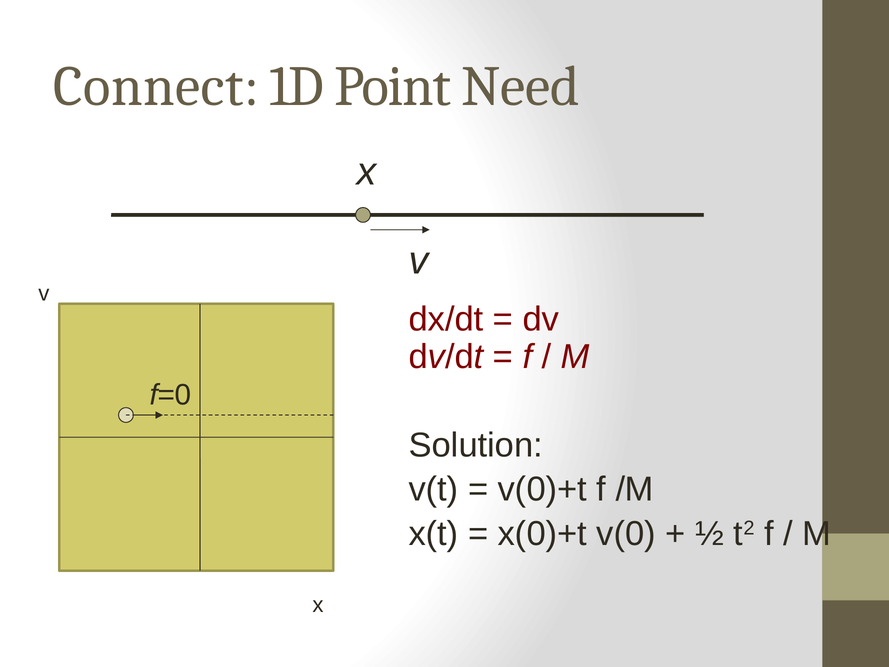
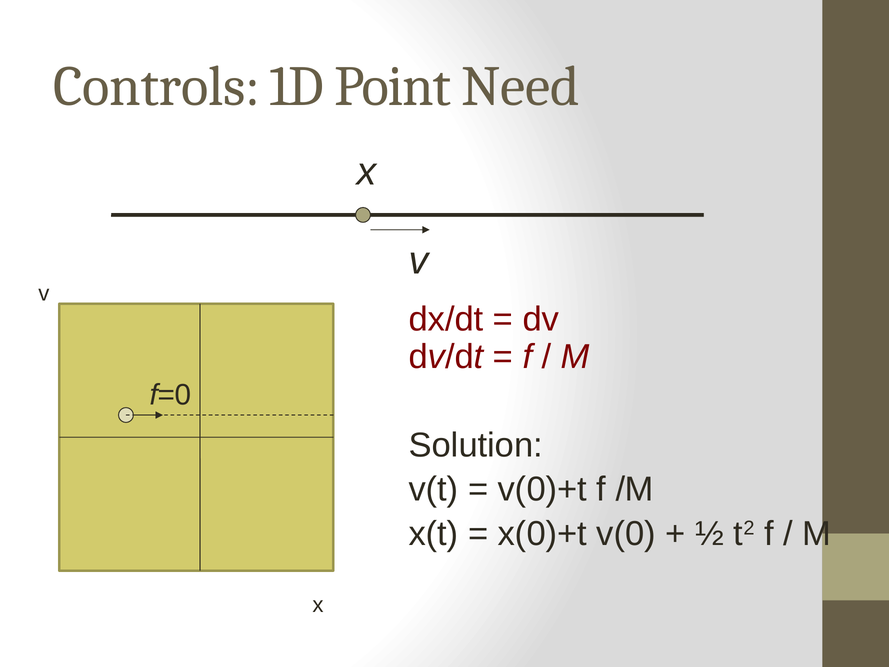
Connect: Connect -> Controls
